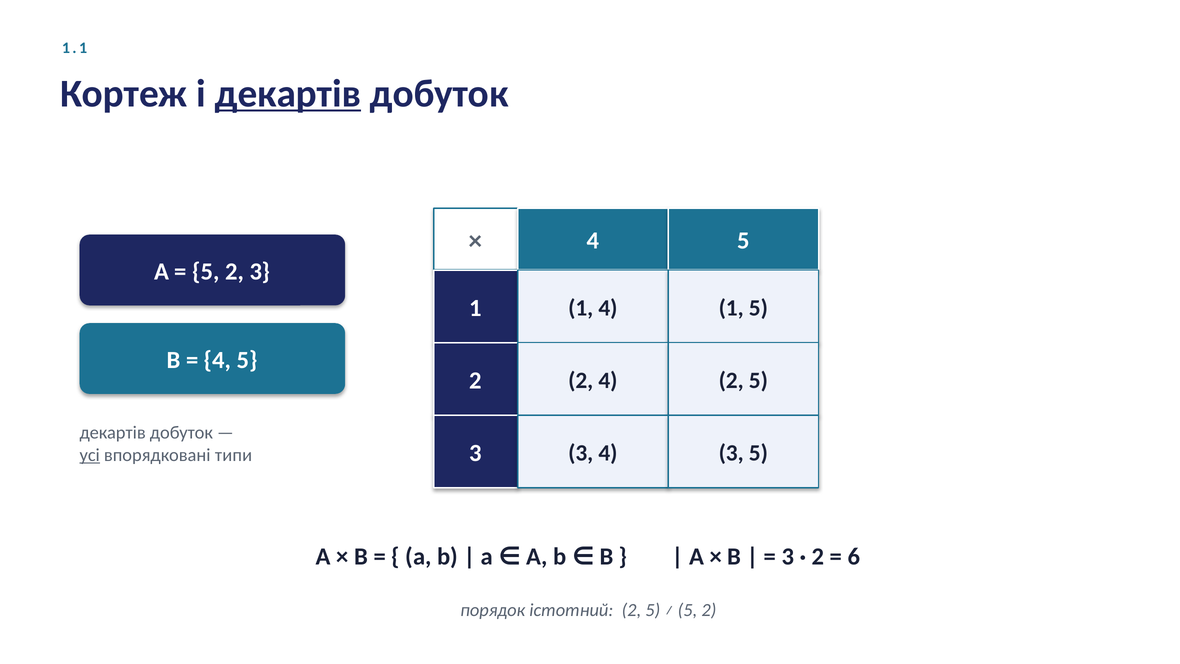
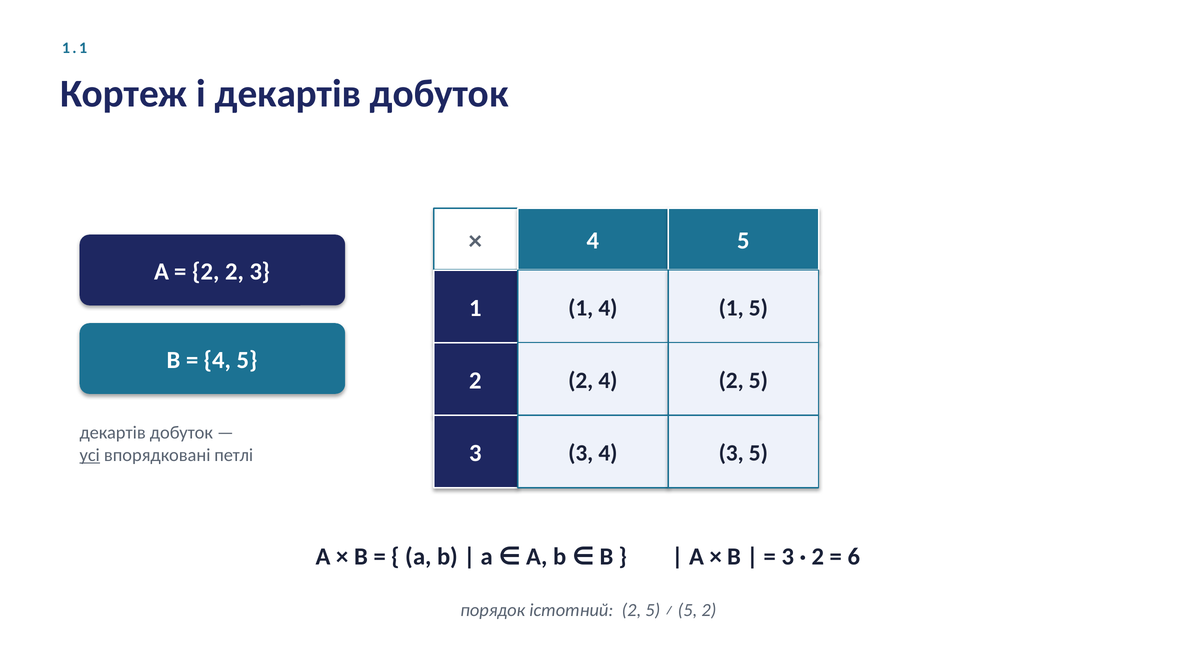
декартів at (288, 94) underline: present -> none
5 at (206, 272): 5 -> 2
типи: типи -> петлі
